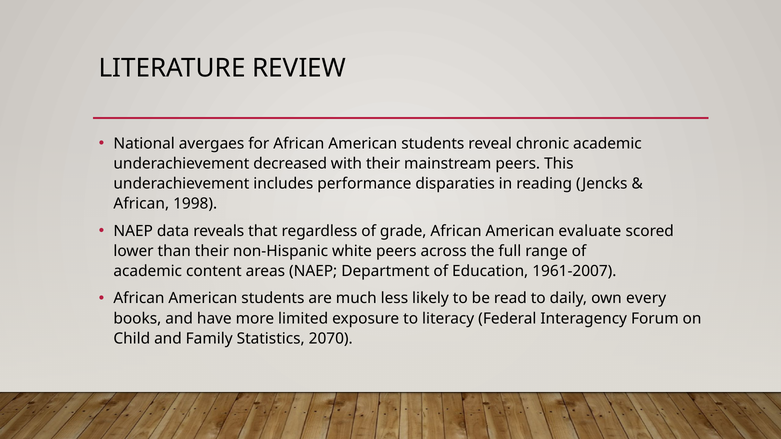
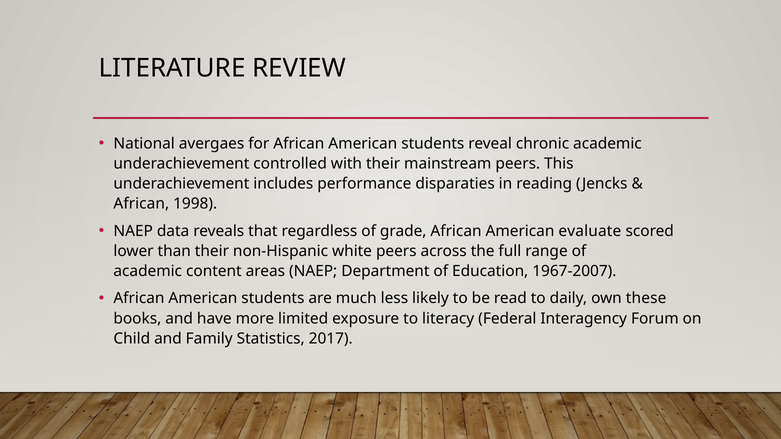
decreased: decreased -> controlled
1961-2007: 1961-2007 -> 1967-2007
every: every -> these
2070: 2070 -> 2017
